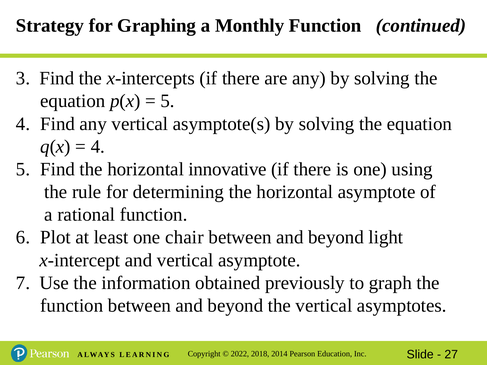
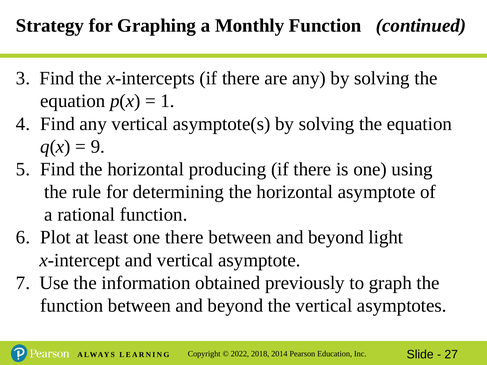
5 at (168, 101): 5 -> 1
4 at (98, 147): 4 -> 9
innovative: innovative -> producing
one chair: chair -> there
